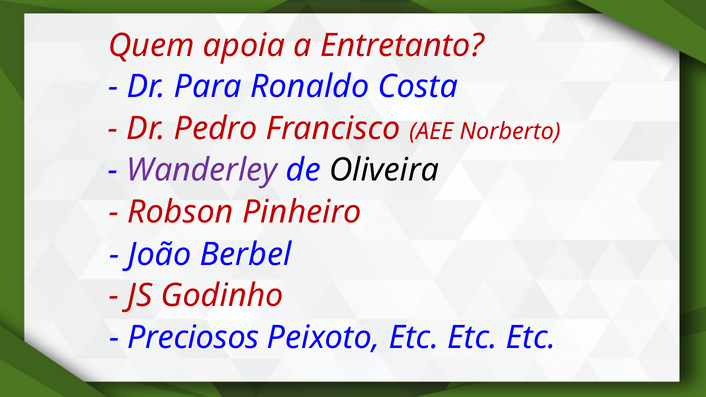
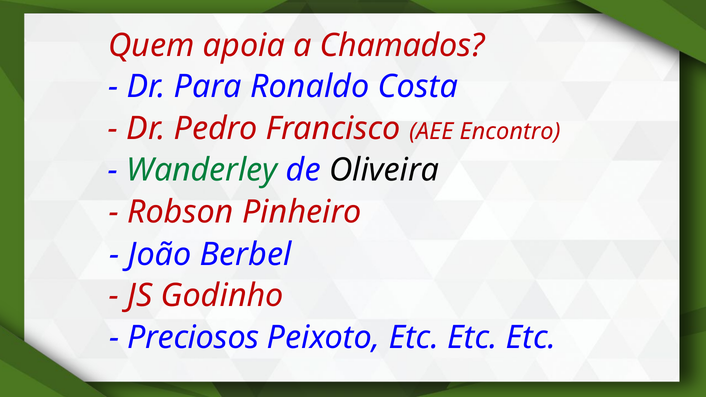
Entretanto: Entretanto -> Chamados
Norberto: Norberto -> Encontro
Wanderley colour: purple -> green
